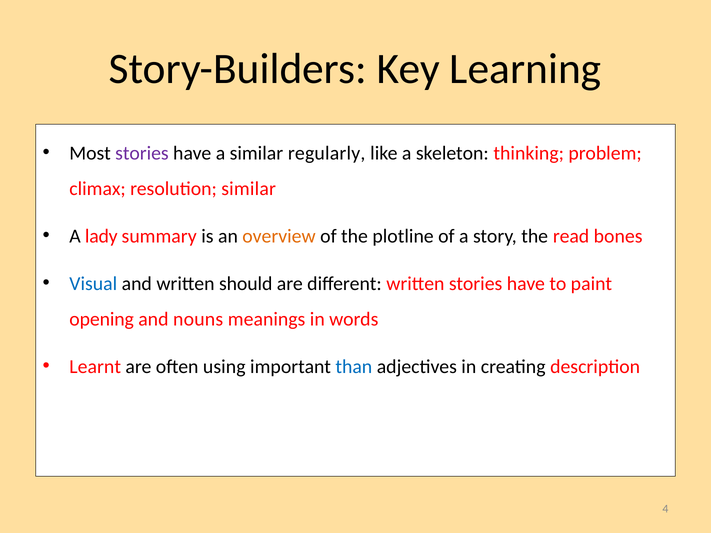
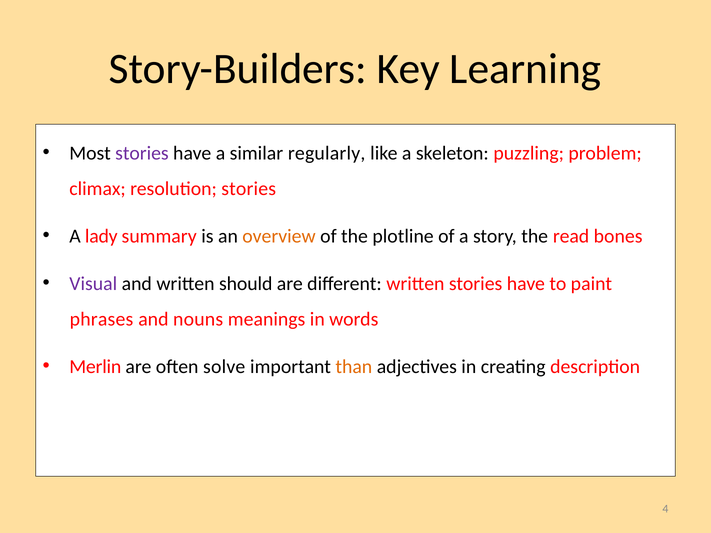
thinking: thinking -> puzzling
resolution similar: similar -> stories
Visual colour: blue -> purple
opening: opening -> phrases
Learnt: Learnt -> Merlin
using: using -> solve
than colour: blue -> orange
